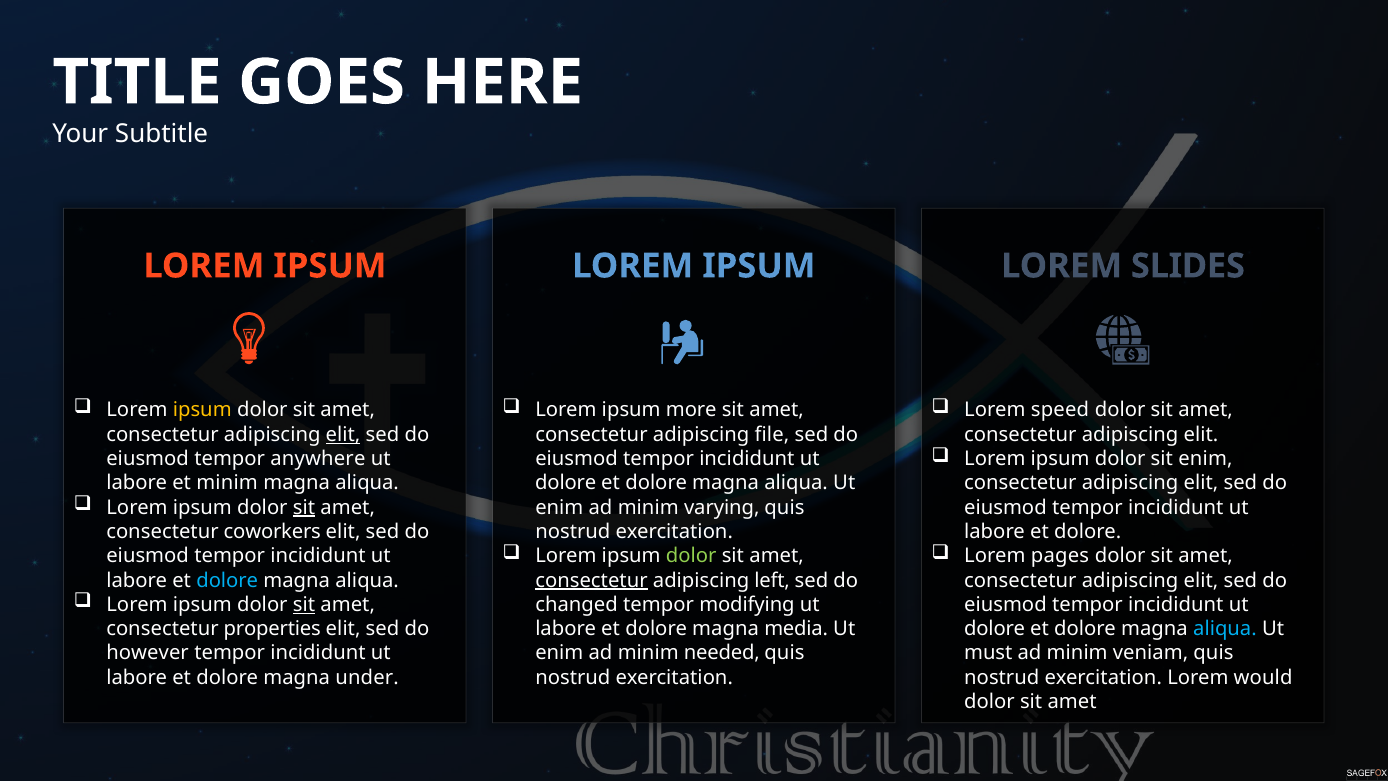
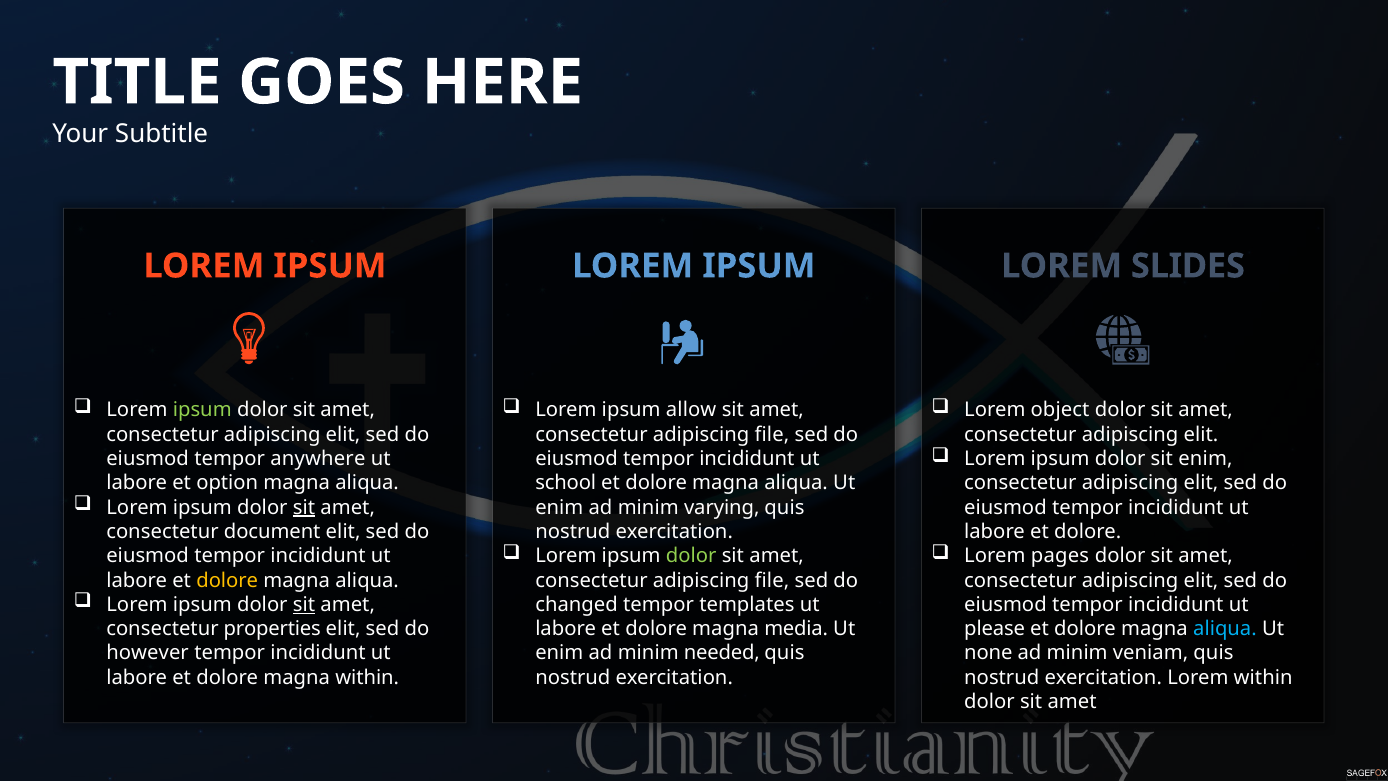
ipsum at (202, 410) colour: yellow -> light green
more: more -> allow
speed: speed -> object
elit at (343, 434) underline: present -> none
et minim: minim -> option
dolore at (566, 483): dolore -> school
coworkers: coworkers -> document
dolore at (227, 580) colour: light blue -> yellow
consectetur at (591, 580) underline: present -> none
left at (772, 580): left -> file
modifying: modifying -> templates
dolore at (995, 629): dolore -> please
must: must -> none
magna under: under -> within
Lorem would: would -> within
